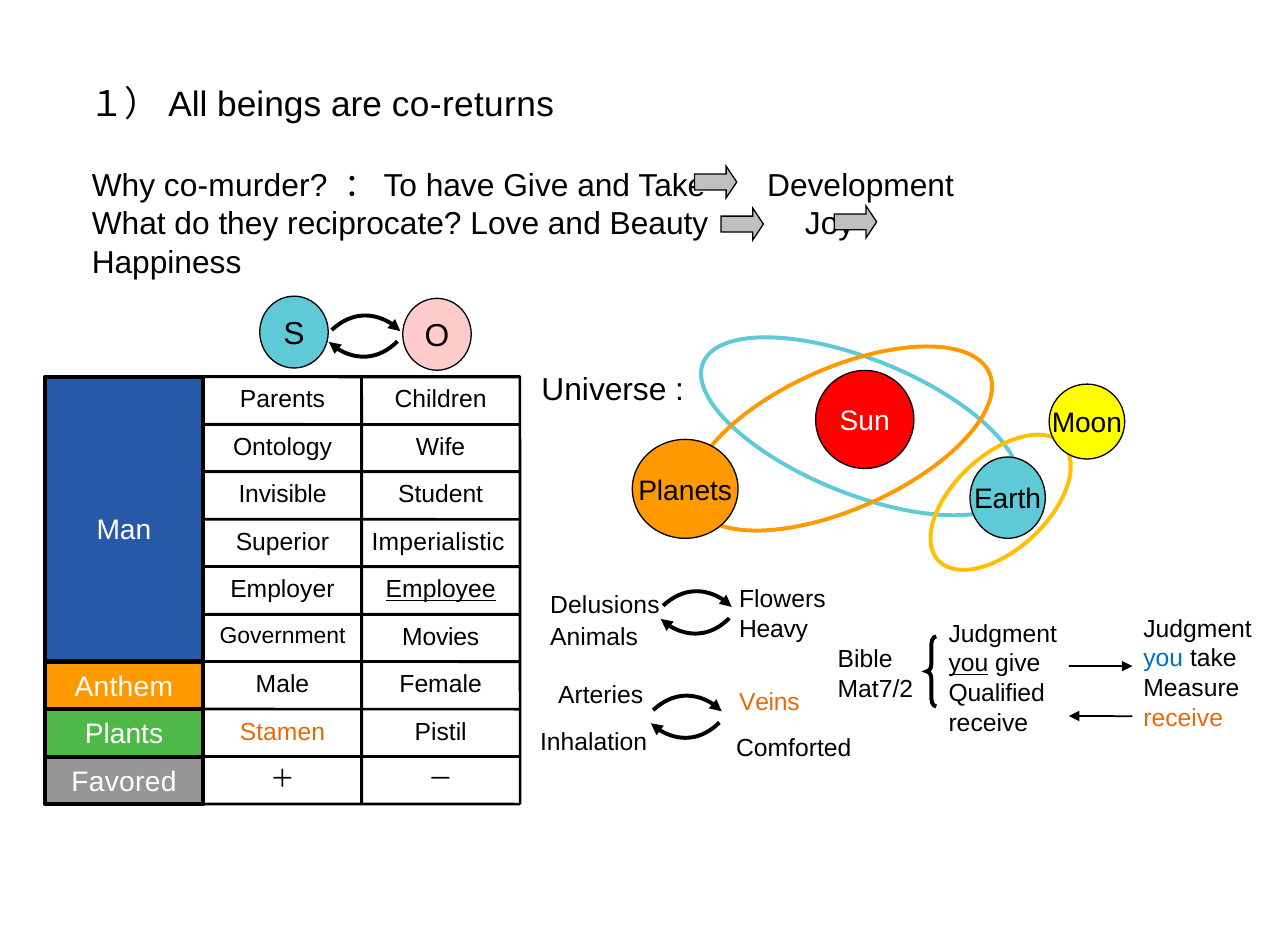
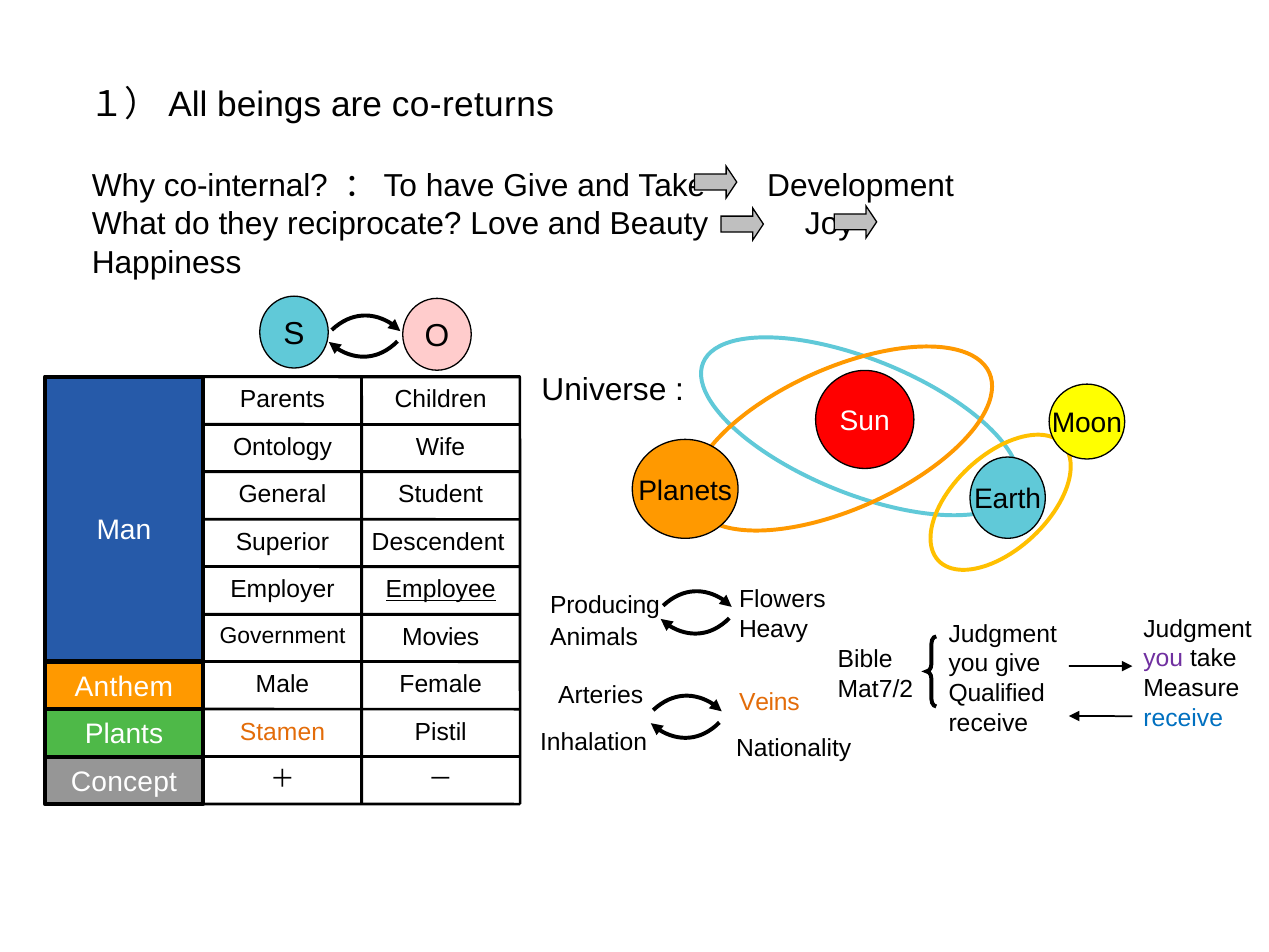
co-murder: co-murder -> co-internal
Invisible: Invisible -> General
Imperialistic: Imperialistic -> Descendent
Delusions: Delusions -> Producing
you at (1163, 658) colour: blue -> purple
you at (968, 664) underline: present -> none
receive at (1183, 718) colour: orange -> blue
Comforted: Comforted -> Nationality
Favored: Favored -> Concept
